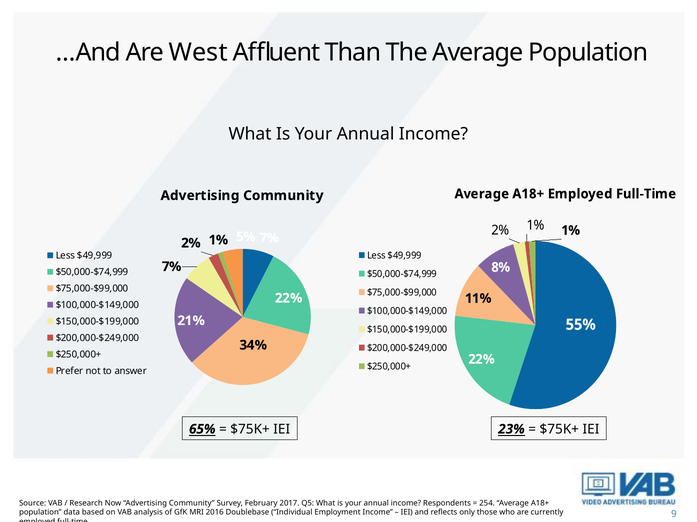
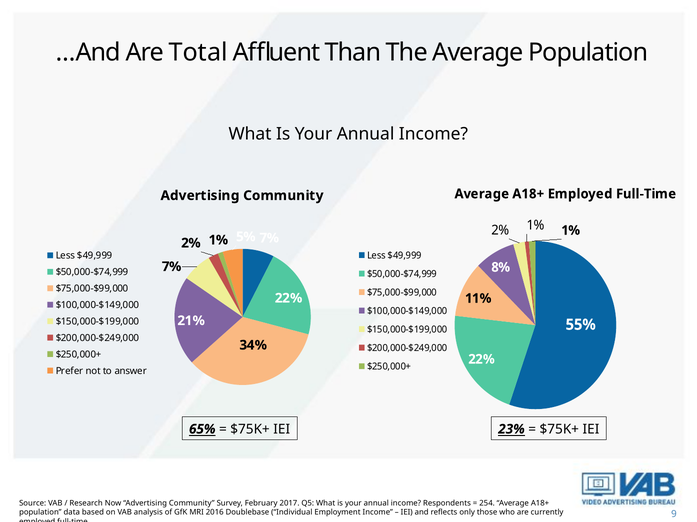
West: West -> Total
